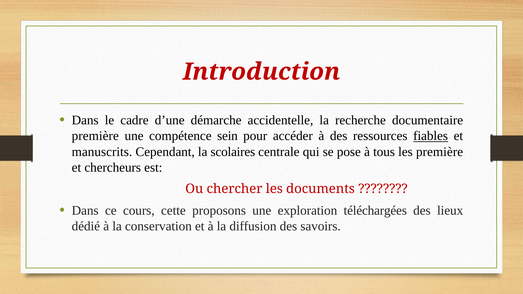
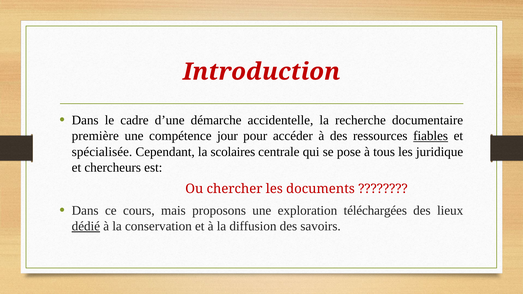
sein: sein -> jour
manuscrits: manuscrits -> spécialisée
les première: première -> juridique
cette: cette -> mais
dédié underline: none -> present
